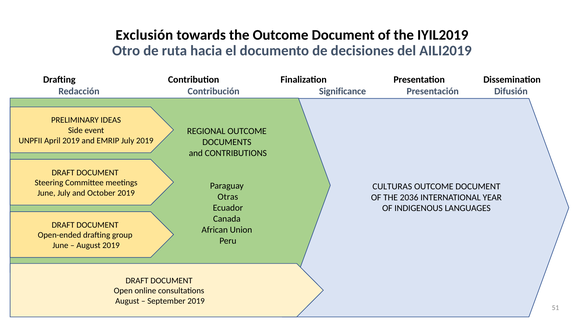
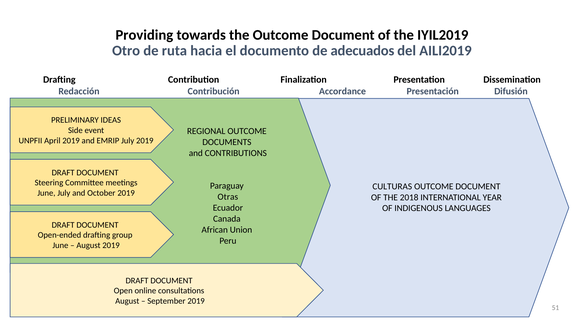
Exclusión: Exclusión -> Providing
decisiones: decisiones -> adecuados
Significance: Significance -> Accordance
2036: 2036 -> 2018
